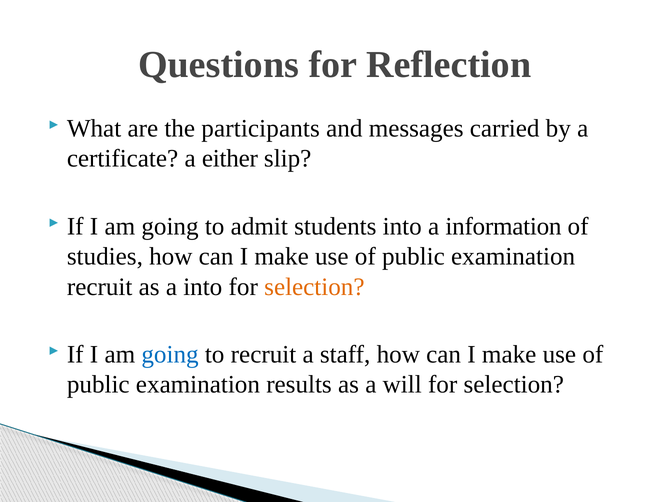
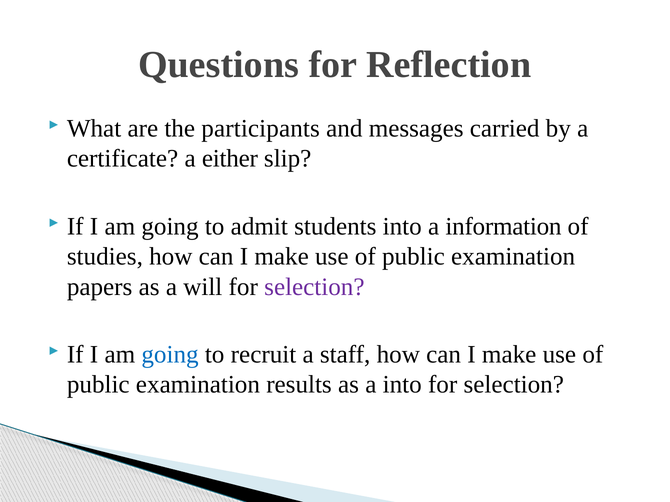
recruit at (100, 287): recruit -> papers
a into: into -> will
selection at (314, 287) colour: orange -> purple
a will: will -> into
